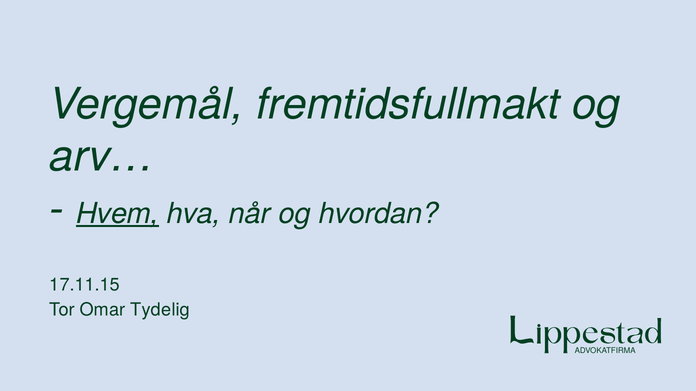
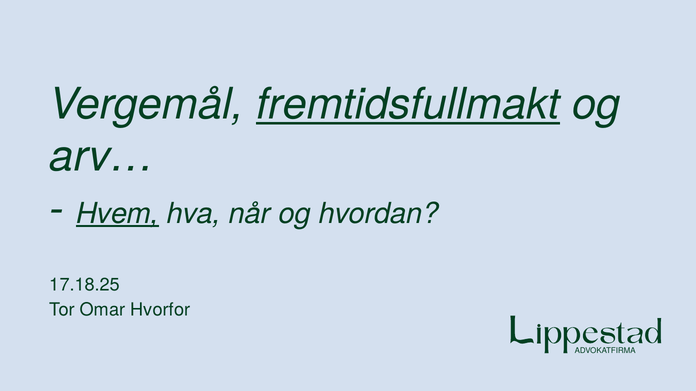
fremtidsfullmakt underline: none -> present
17.11.15: 17.11.15 -> 17.18.25
Tydelig: Tydelig -> Hvorfor
